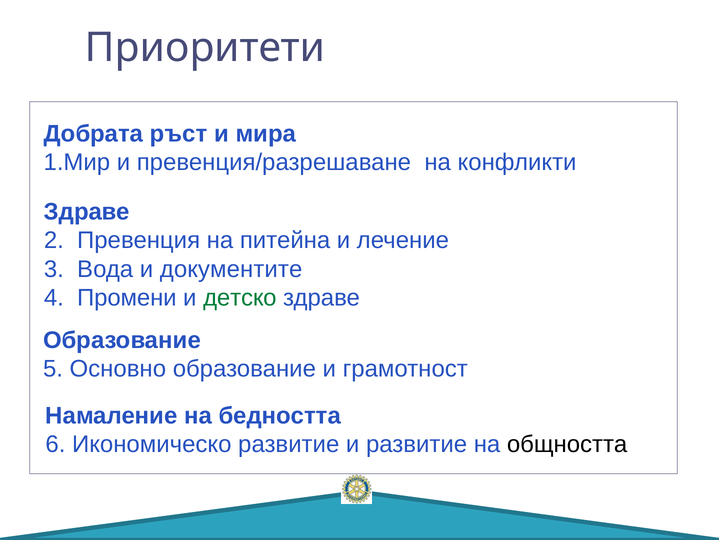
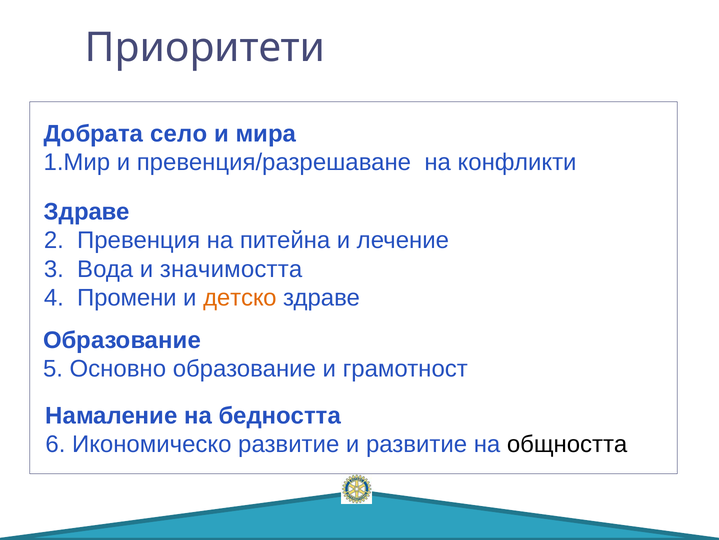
ръст: ръст -> село
документите: документите -> значимостта
детско colour: green -> orange
